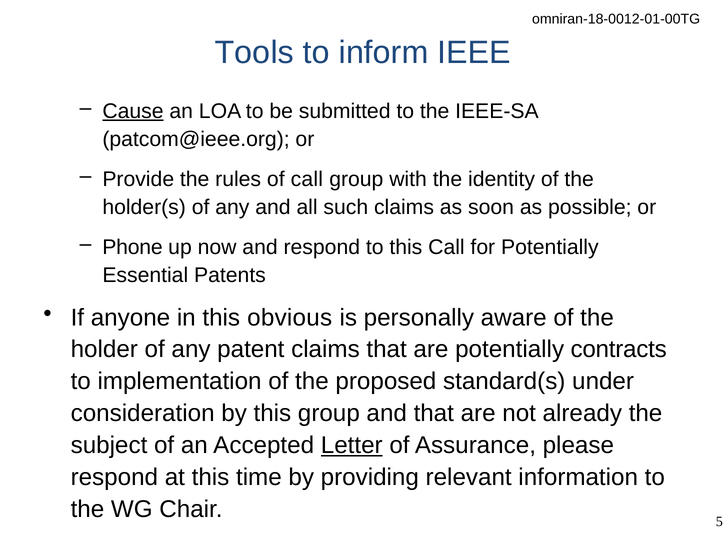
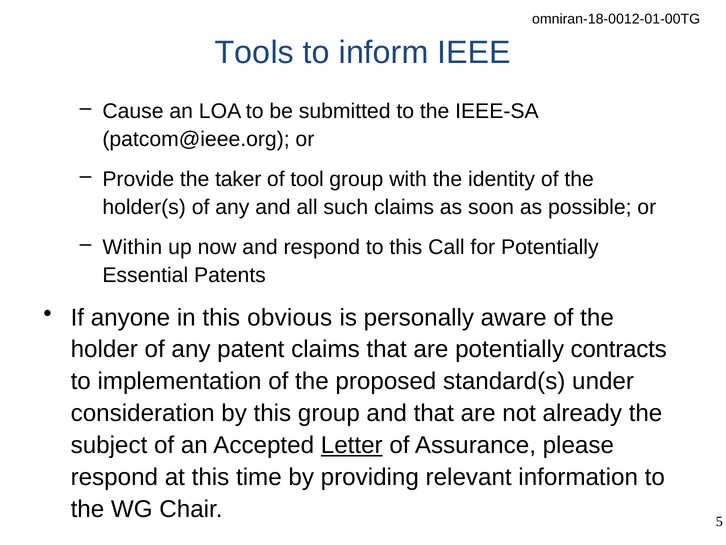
Cause underline: present -> none
rules: rules -> taker
of call: call -> tool
Phone: Phone -> Within
